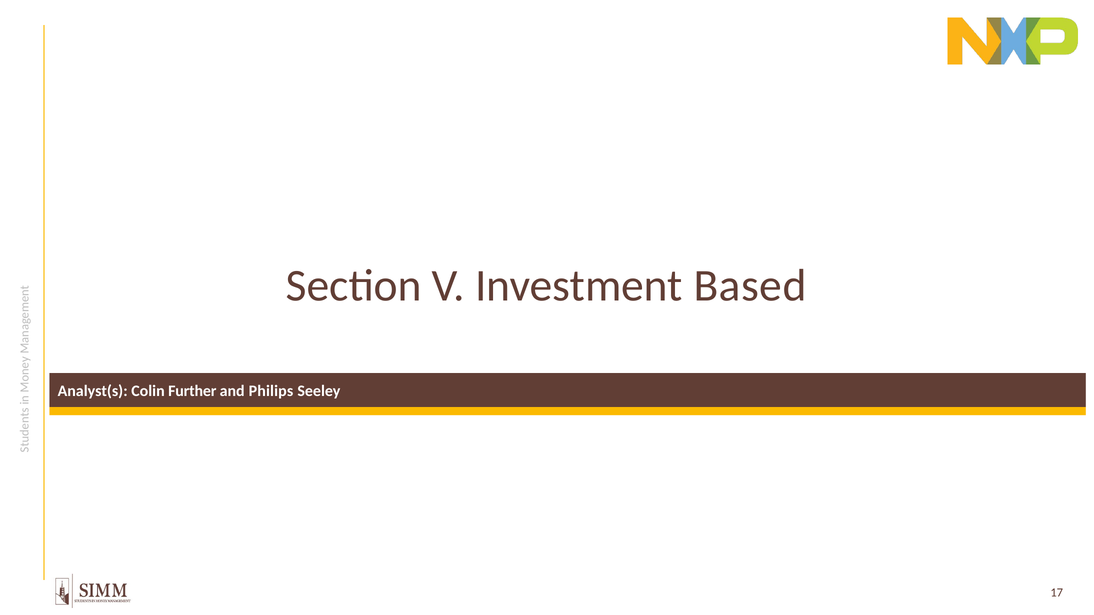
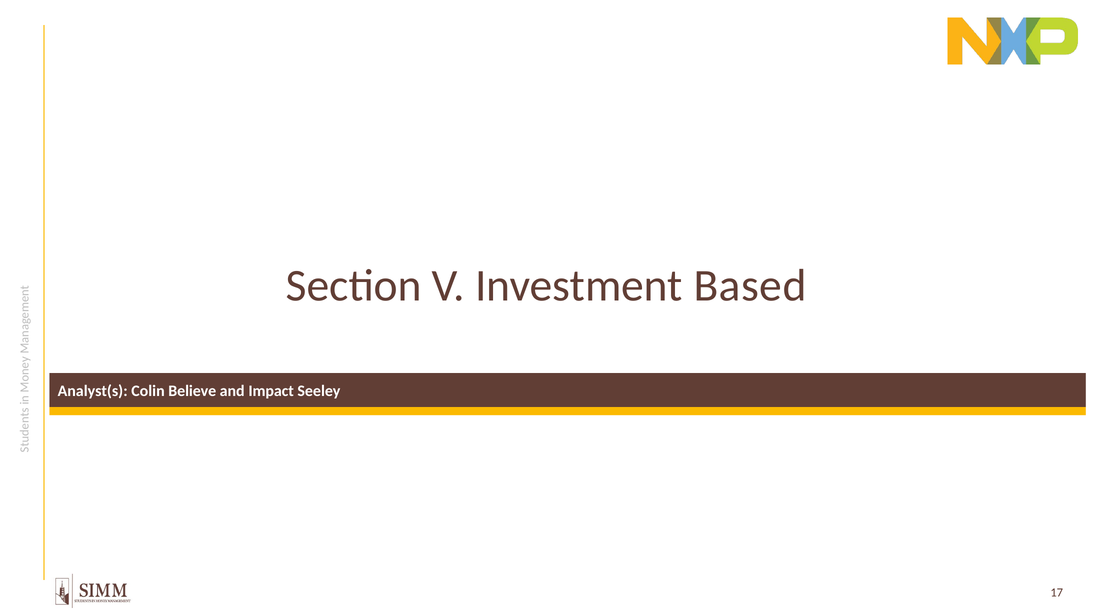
Further: Further -> Believe
Philips: Philips -> Impact
